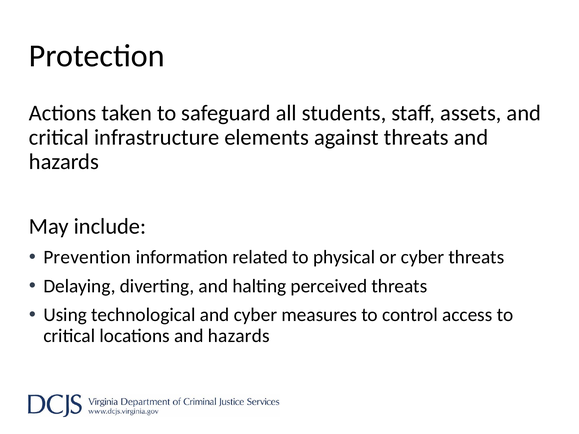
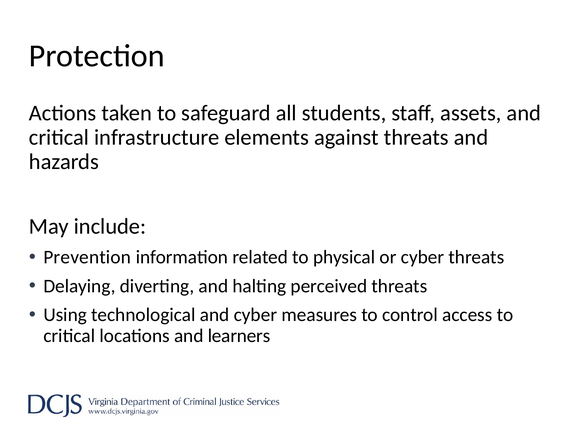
locations and hazards: hazards -> learners
